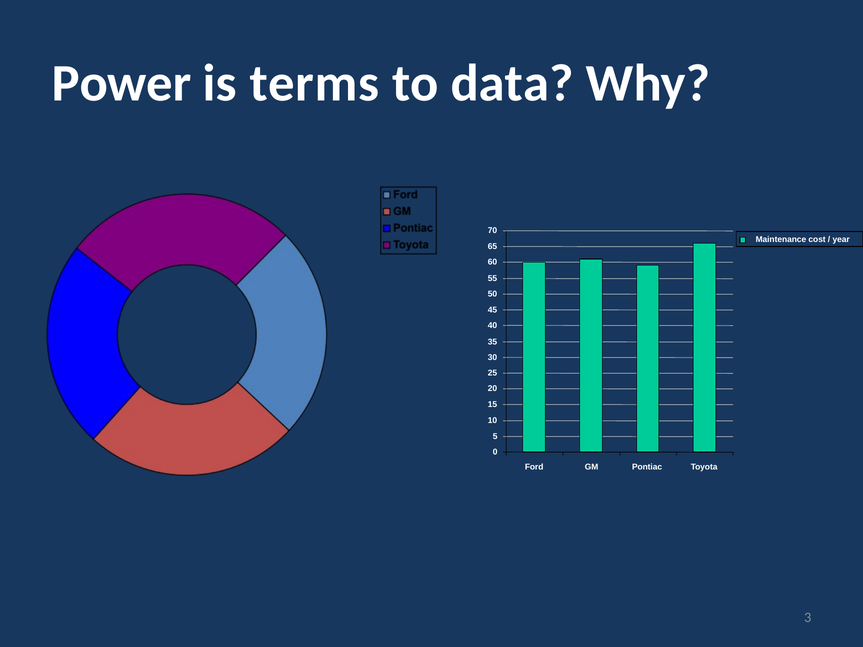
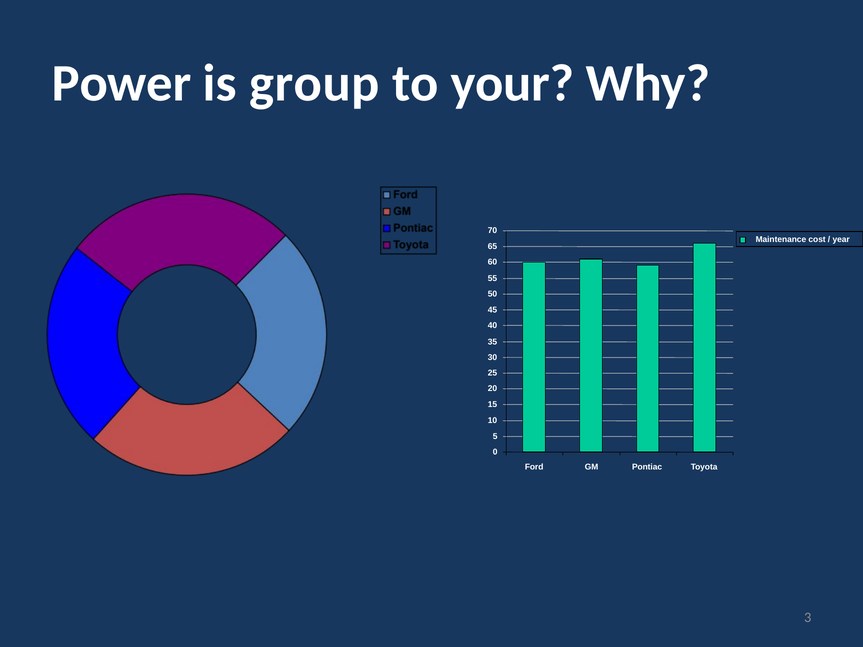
terms: terms -> group
data: data -> your
